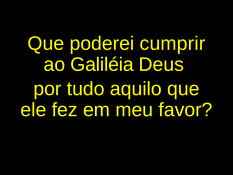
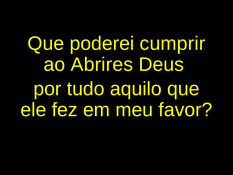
Galiléia: Galiléia -> Abrires
